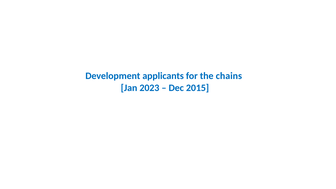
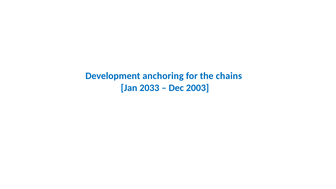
applicants: applicants -> anchoring
2023: 2023 -> 2033
2015: 2015 -> 2003
